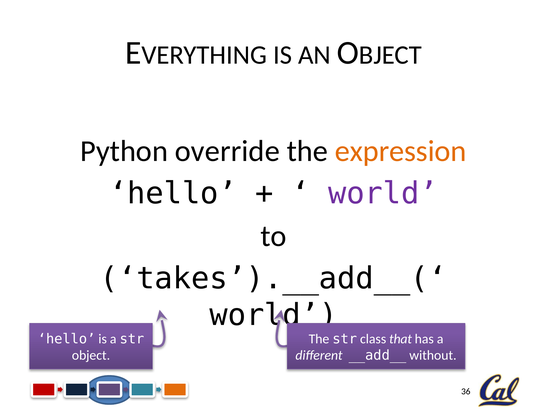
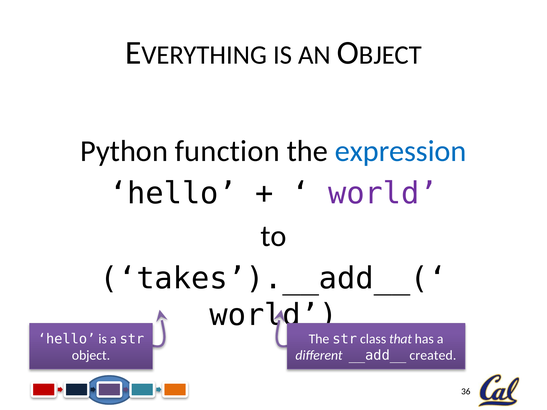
override: override -> function
expression colour: orange -> blue
without: without -> created
